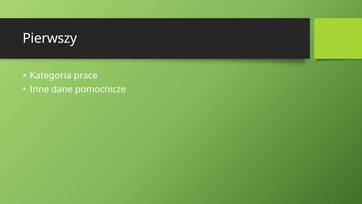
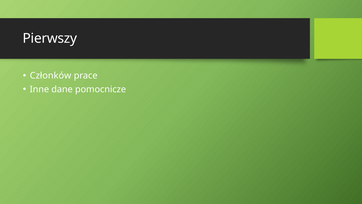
Kategoria: Kategoria -> Członków
